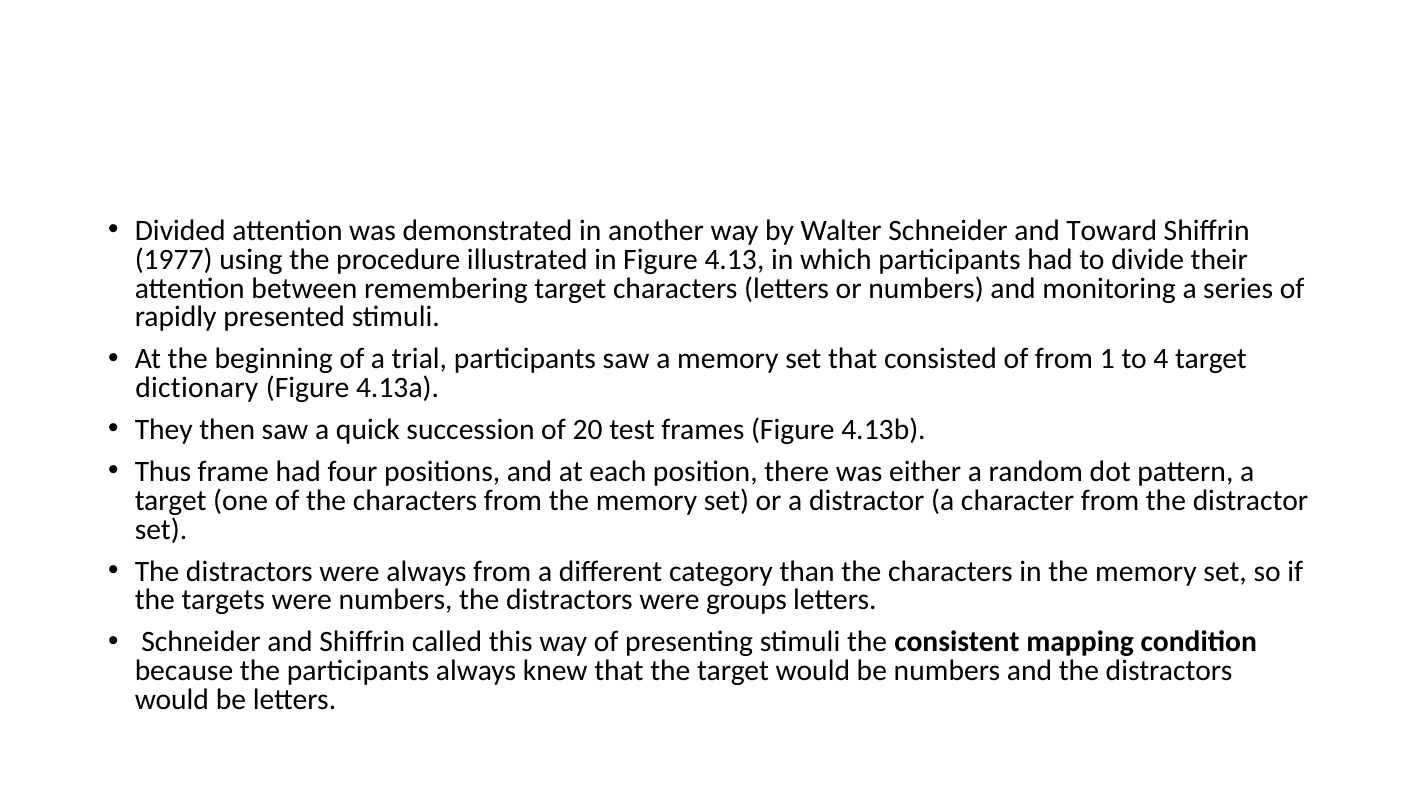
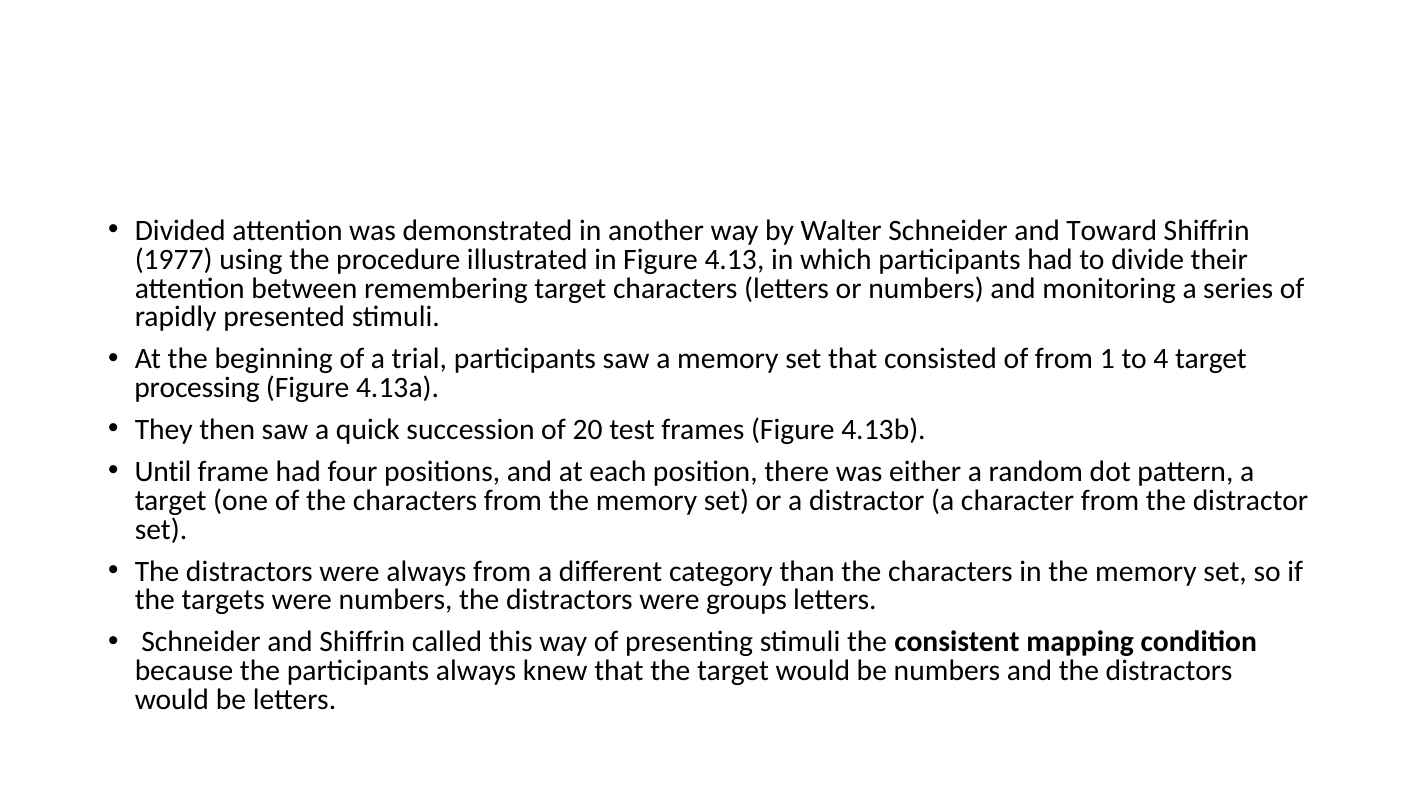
dictionary: dictionary -> processing
Thus: Thus -> Until
